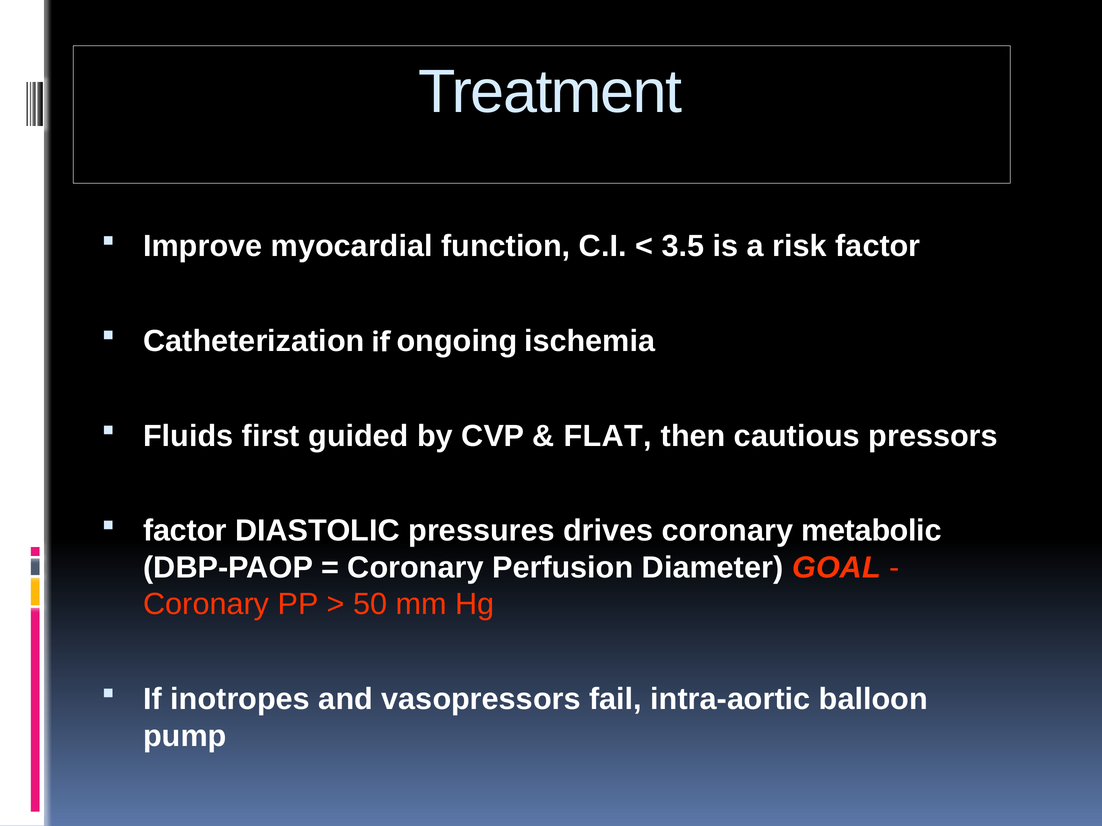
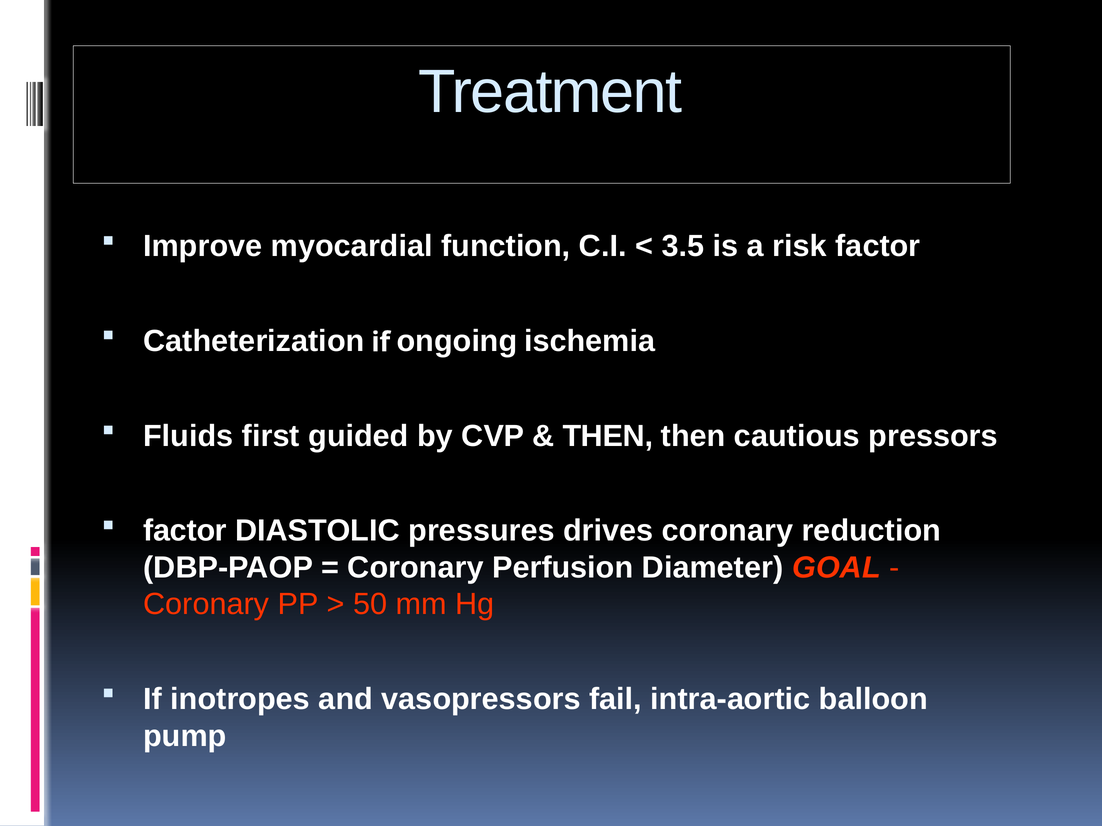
FLAT at (608, 436): FLAT -> THEN
metabolic: metabolic -> reduction
